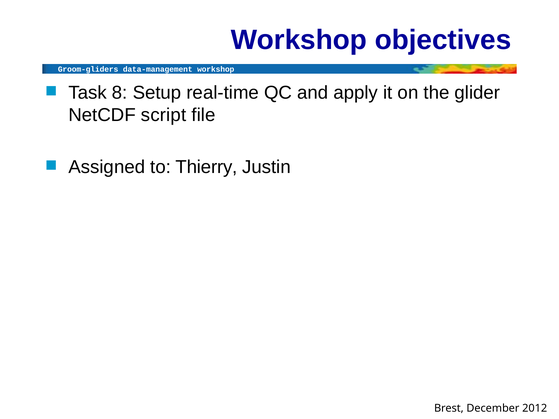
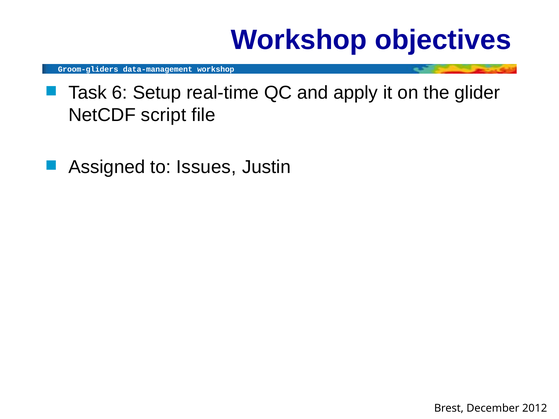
8: 8 -> 6
Thierry: Thierry -> Issues
